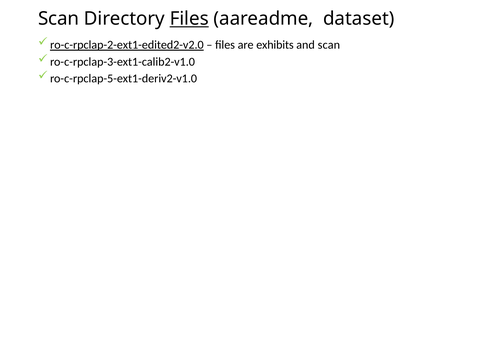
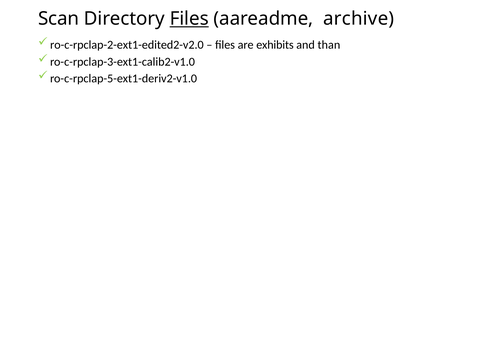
dataset: dataset -> archive
ro-c-rpclap-2-ext1-edited2-v2.0 underline: present -> none
and scan: scan -> than
